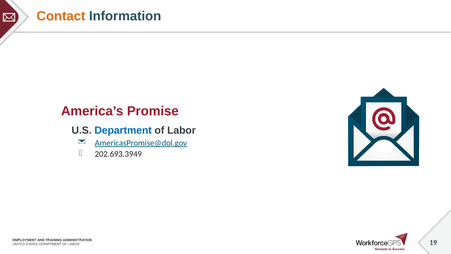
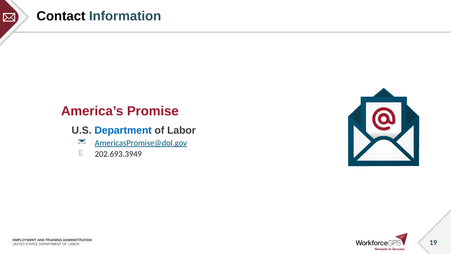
Contact colour: orange -> black
